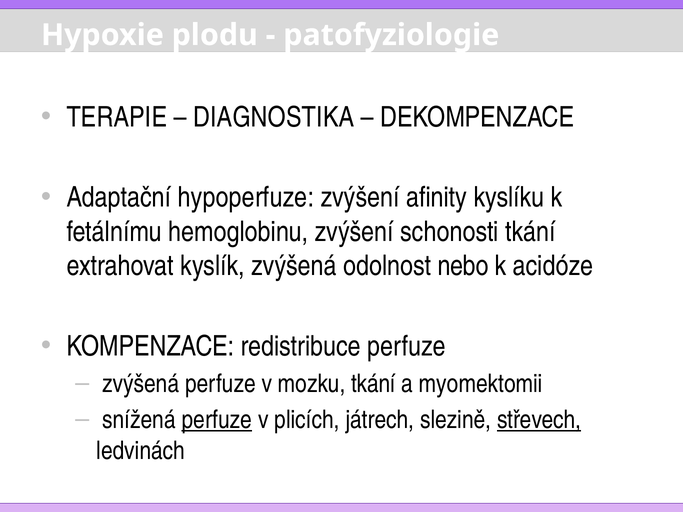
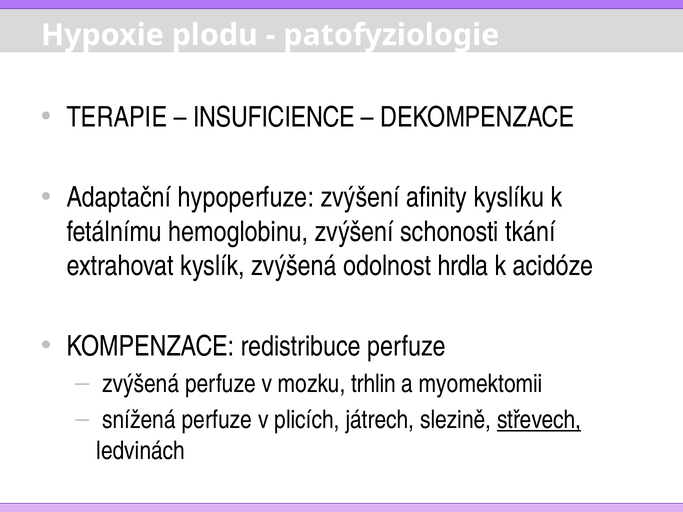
DIAGNOSTIKA: DIAGNOSTIKA -> INSUFICIENCE
nebo: nebo -> hrdla
mozku tkání: tkání -> trhlin
perfuze at (217, 420) underline: present -> none
